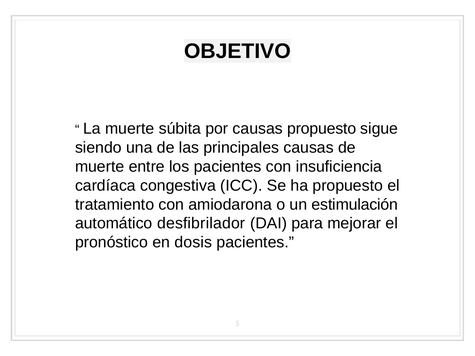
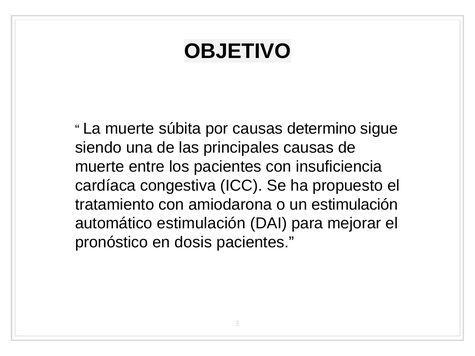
causas propuesto: propuesto -> determino
automático desfibrilador: desfibrilador -> estimulación
